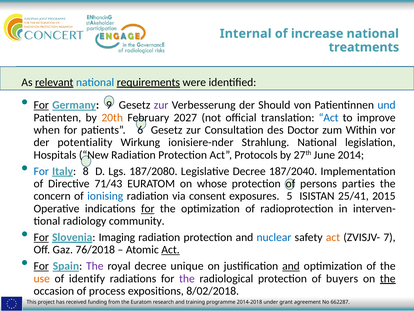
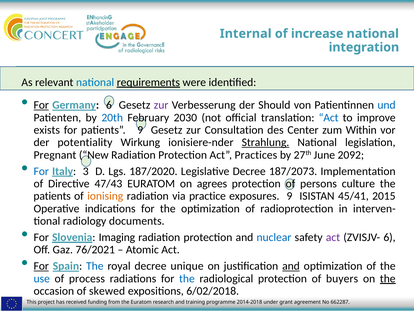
treatments: treatments -> integration
relevant underline: present -> none
Germany 9: 9 -> 6
20th colour: orange -> blue
2027: 2027 -> 2030
when: when -> exists
patients 6: 6 -> 9
Doctor: Doctor -> Center
Strahlung underline: none -> present
Hospitals: Hospitals -> Pregnant
Protocols: Protocols -> Practices
2014: 2014 -> 2092
8: 8 -> 3
187/2080: 187/2080 -> 187/2020
187/2040: 187/2040 -> 187/2073
71/43: 71/43 -> 47/43
whose: whose -> agrees
parties: parties -> culture
concern at (52, 196): concern -> patients
ionising colour: blue -> orange
consent: consent -> practice
exposures 5: 5 -> 9
25/41: 25/41 -> 45/41
for at (148, 208) underline: present -> none
community: community -> documents
For at (41, 237) underline: present -> none
act at (333, 237) colour: orange -> purple
ZVISJV- 7: 7 -> 6
76/2018: 76/2018 -> 76/2021
Act at (171, 249) underline: present -> none
The at (95, 266) colour: purple -> blue
use colour: orange -> blue
identify: identify -> process
the at (187, 278) colour: purple -> blue
process: process -> skewed
8/02/2018: 8/02/2018 -> 6/02/2018
